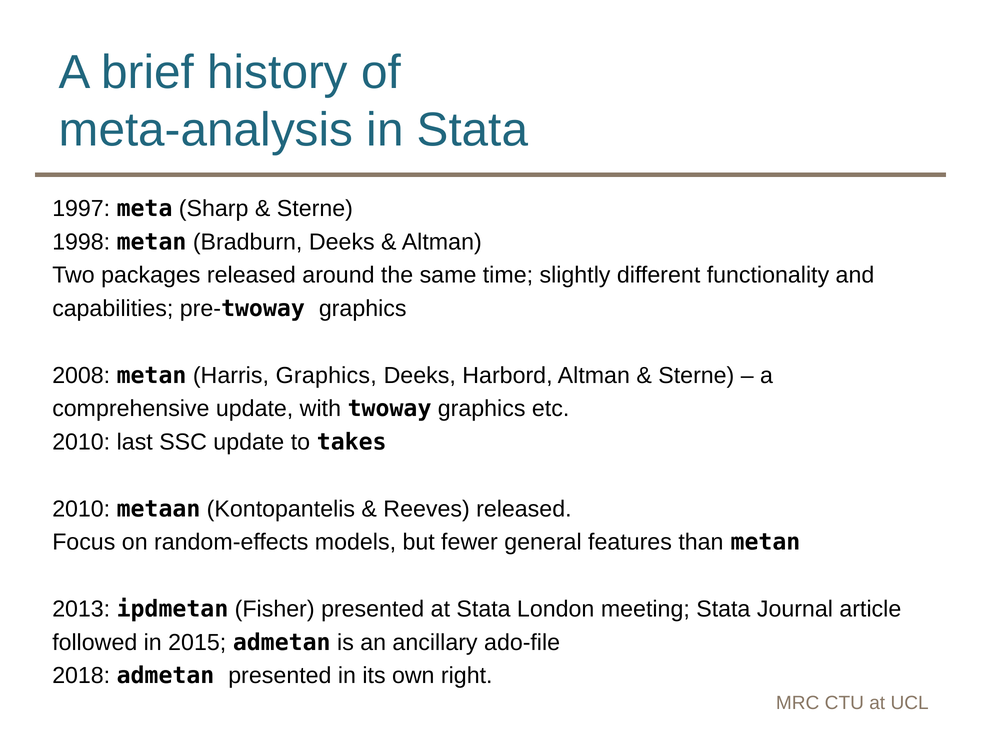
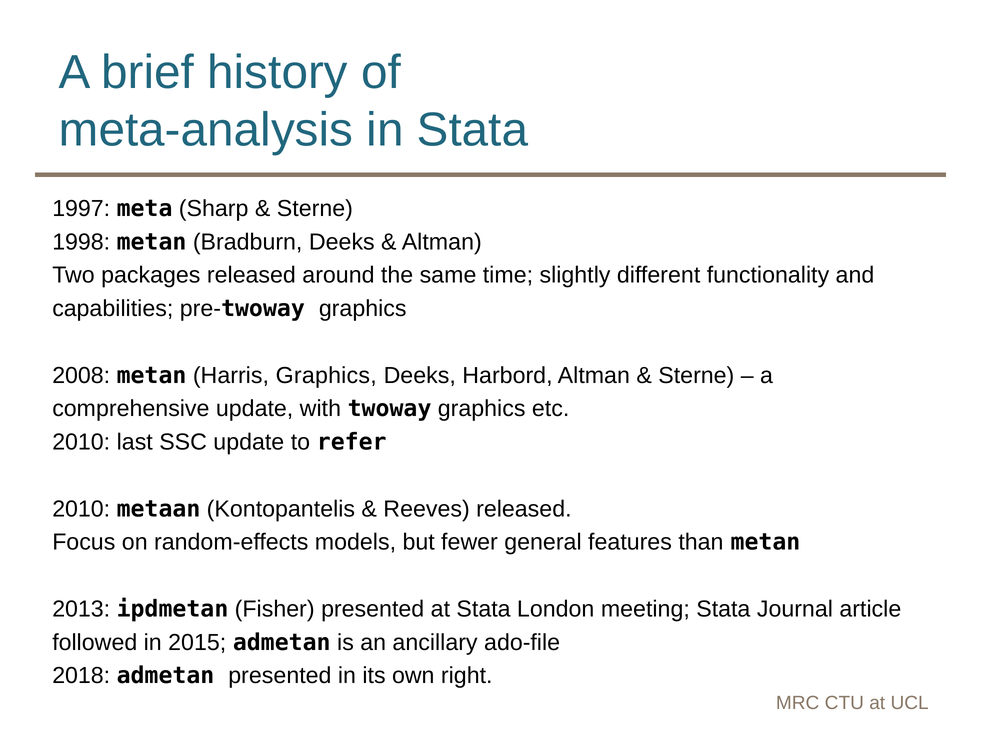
takes: takes -> refer
